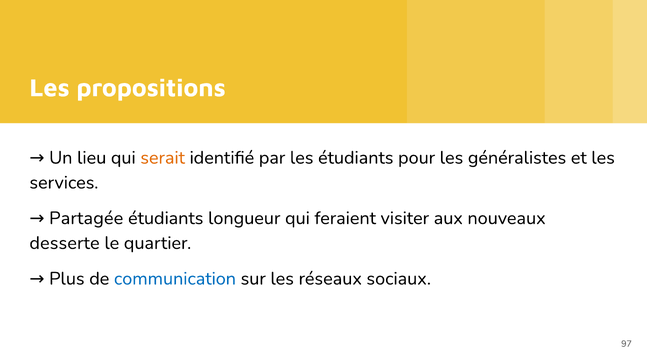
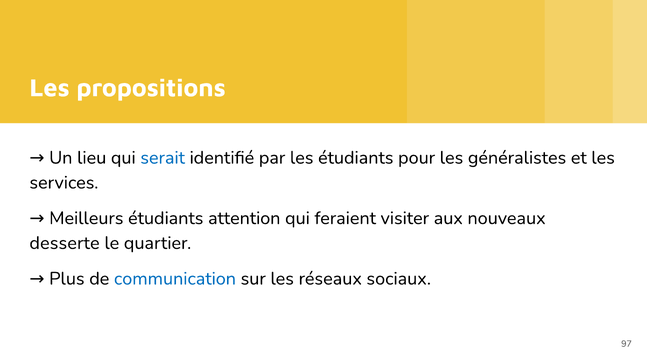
serait colour: orange -> blue
Partagée: Partagée -> Meilleurs
longueur: longueur -> attention
